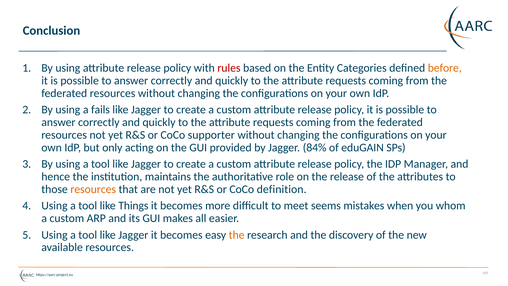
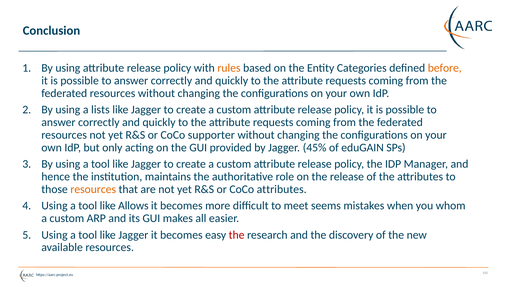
rules colour: red -> orange
fails: fails -> lists
84%: 84% -> 45%
CoCo definition: definition -> attributes
Things: Things -> Allows
the at (237, 235) colour: orange -> red
